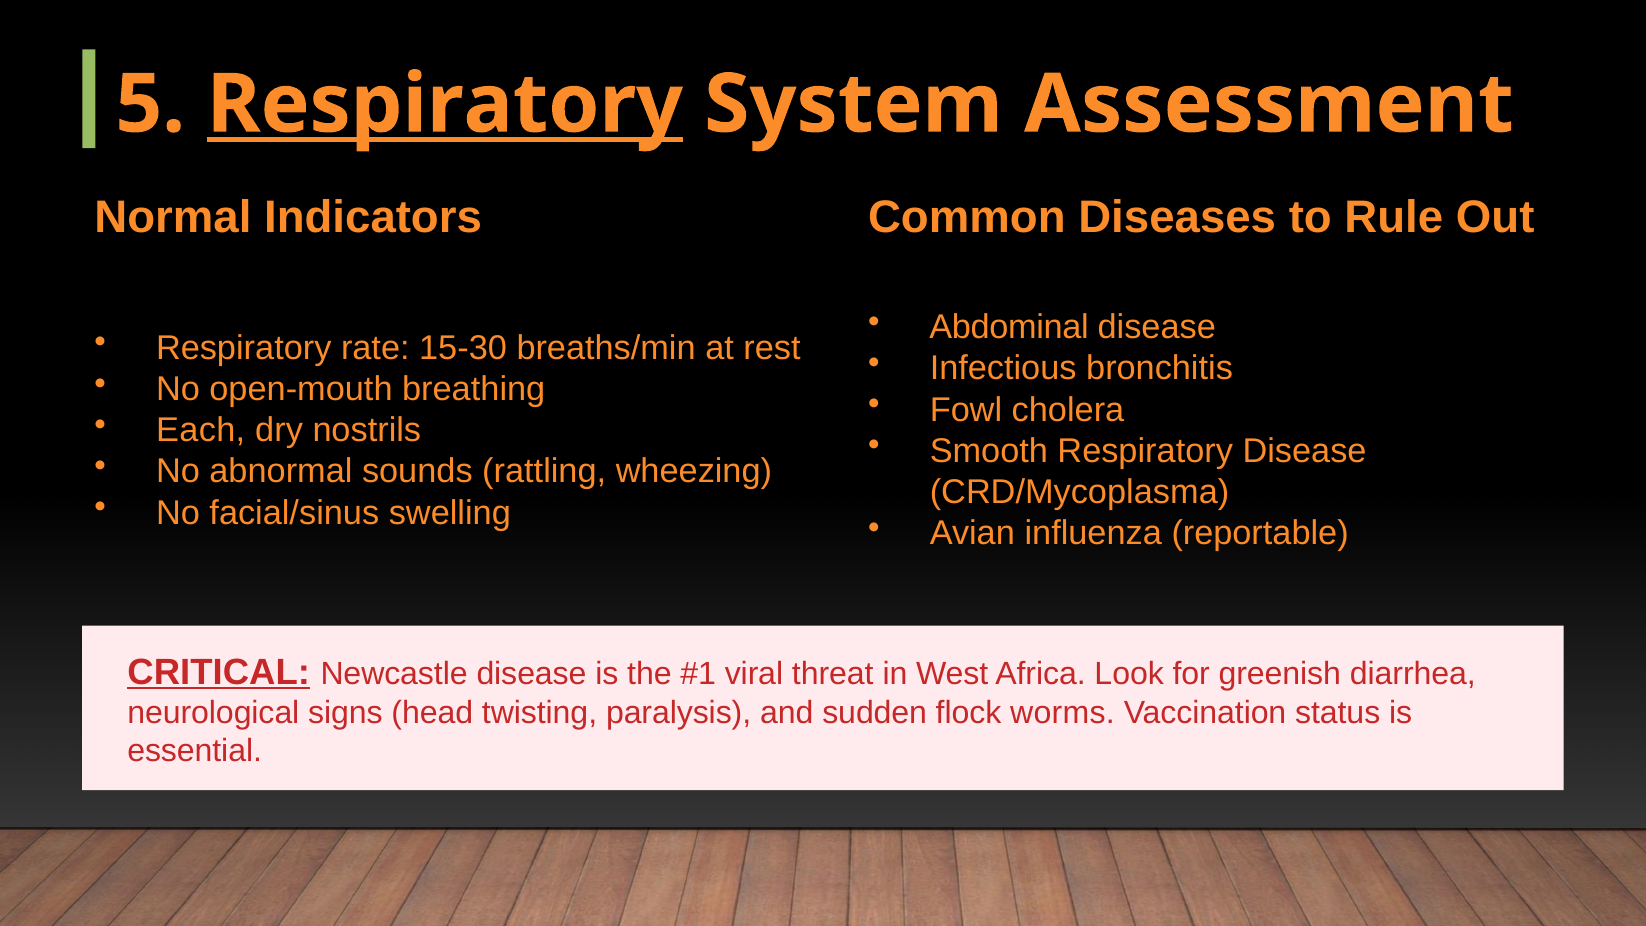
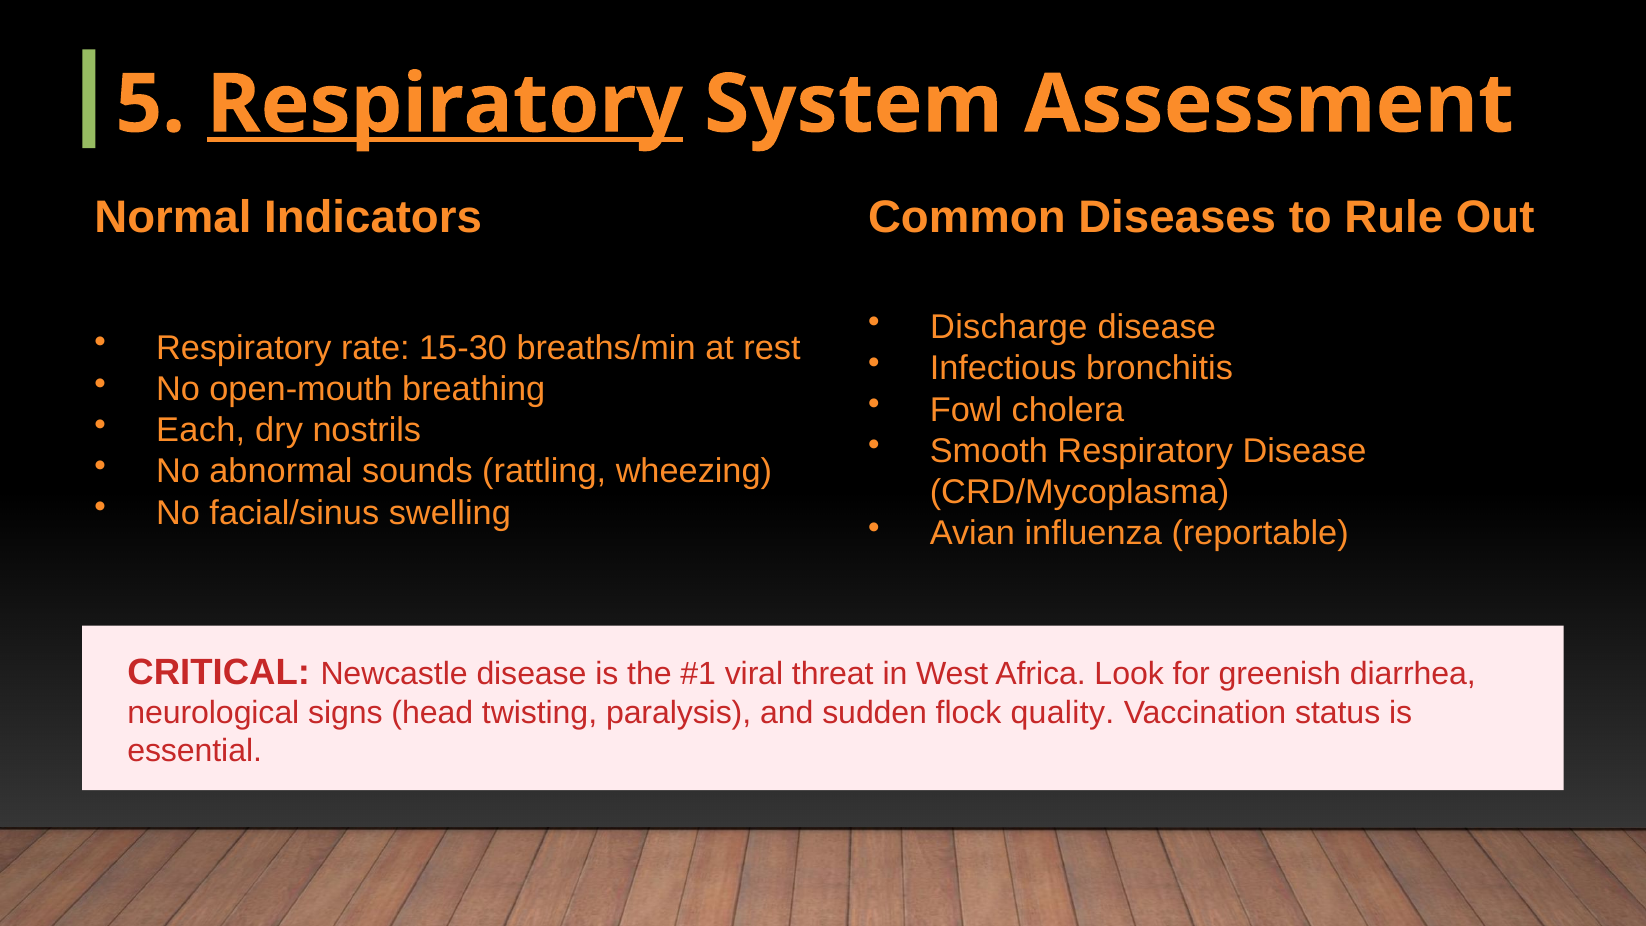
Abdominal: Abdominal -> Discharge
CRITICAL underline: present -> none
worms: worms -> quality
